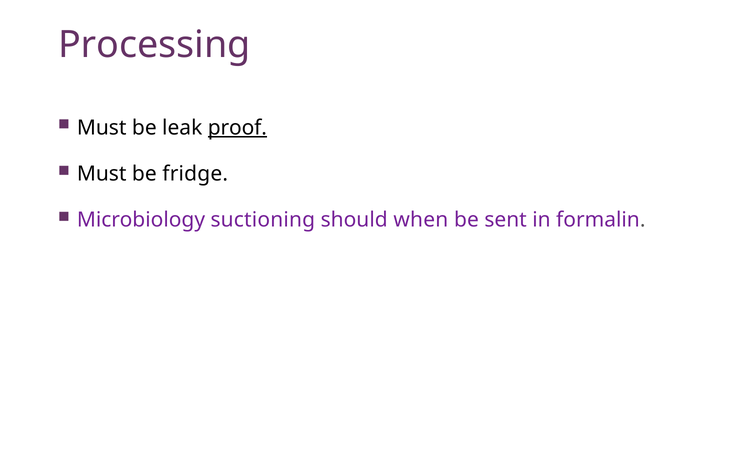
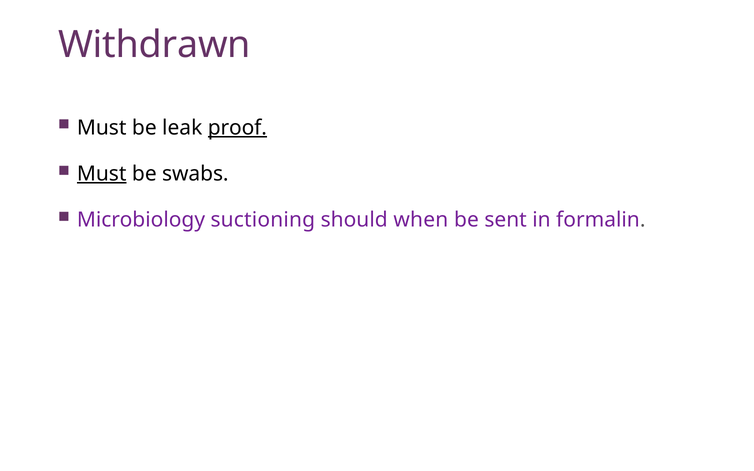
Processing: Processing -> Withdrawn
Must at (102, 174) underline: none -> present
fridge: fridge -> swabs
